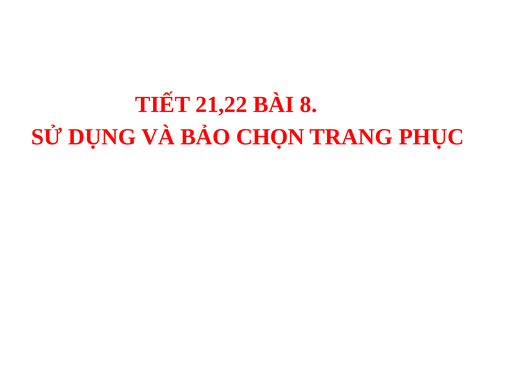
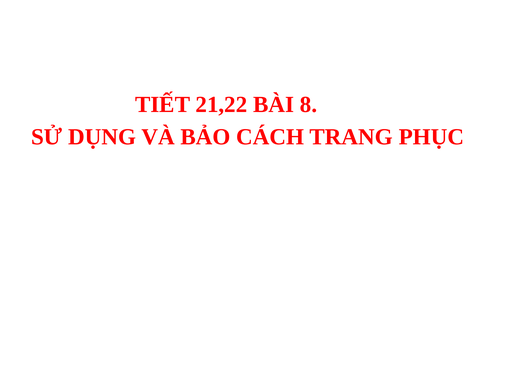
CHỌN: CHỌN -> CÁCH
